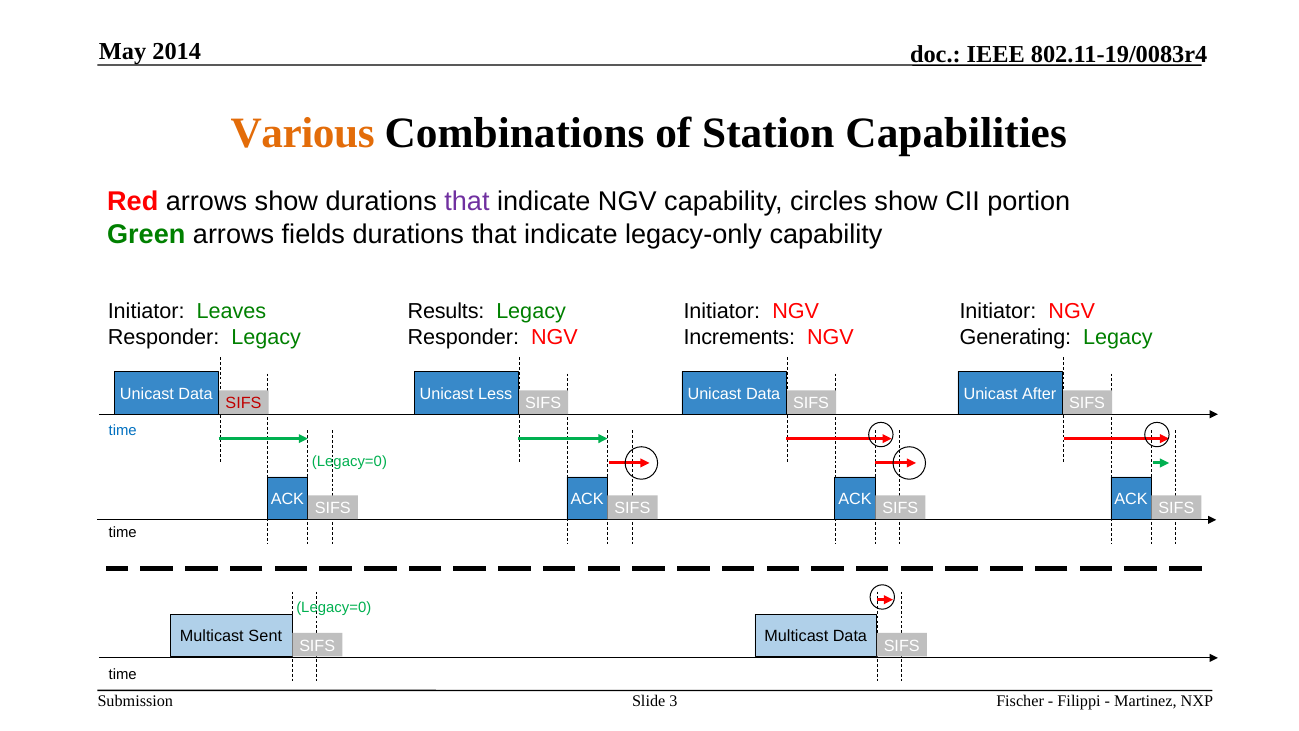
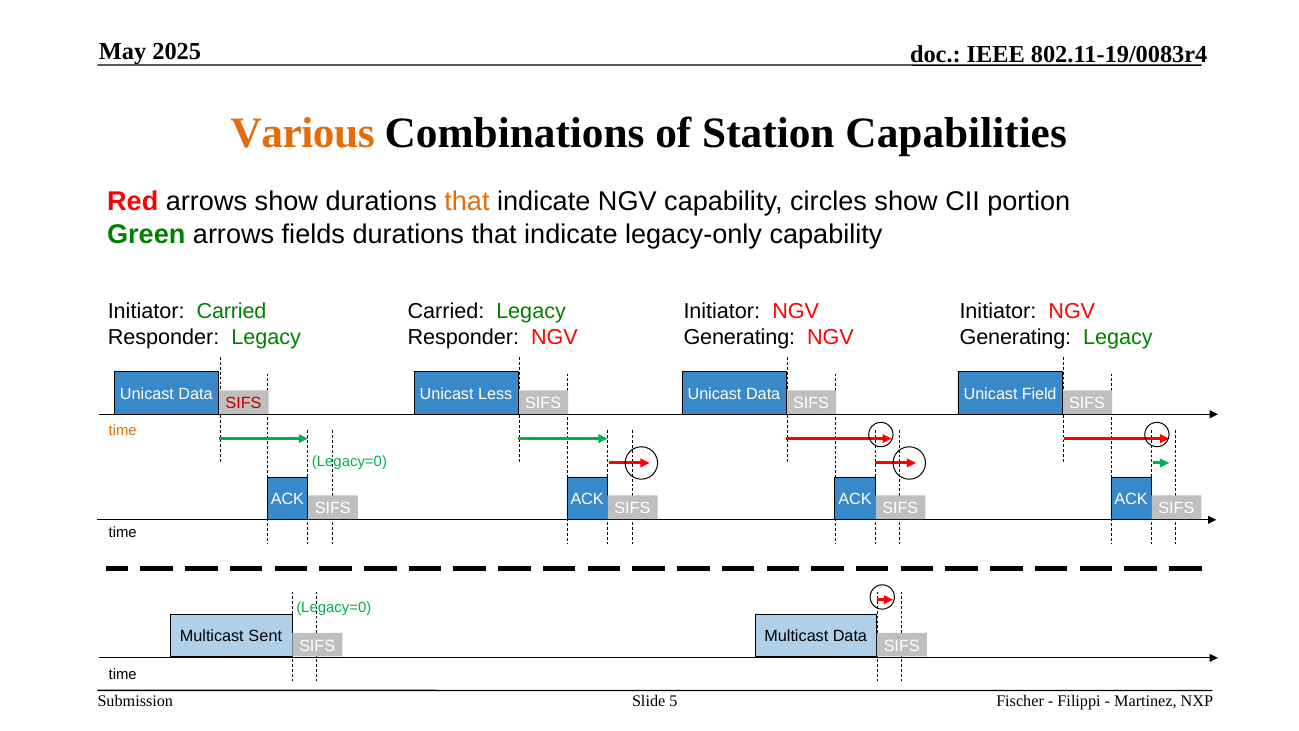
2014: 2014 -> 2025
that at (467, 202) colour: purple -> orange
Initiator Leaves: Leaves -> Carried
Results at (446, 312): Results -> Carried
Increments at (739, 338): Increments -> Generating
After: After -> Field
time at (123, 430) colour: blue -> orange
3: 3 -> 5
